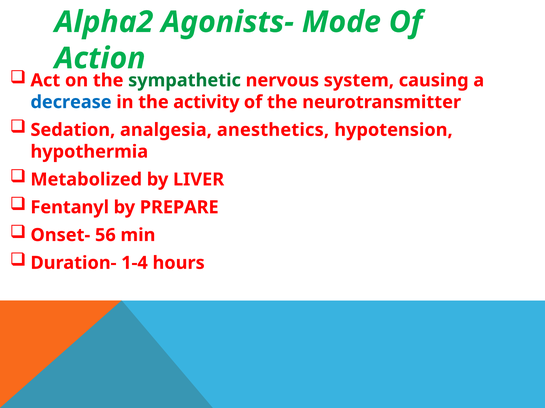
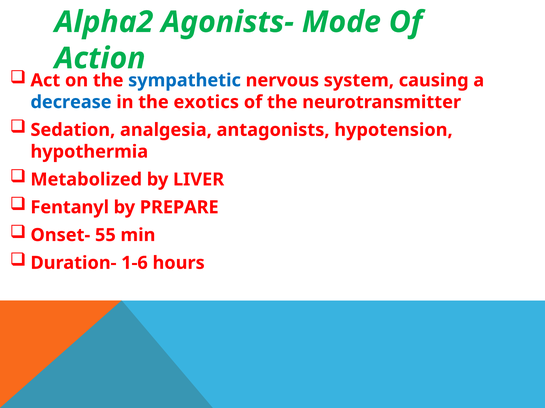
sympathetic colour: green -> blue
activity: activity -> exotics
anesthetics: anesthetics -> antagonists
56: 56 -> 55
1-4: 1-4 -> 1-6
